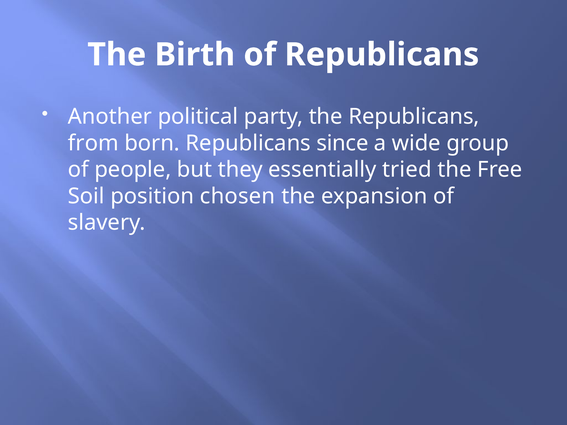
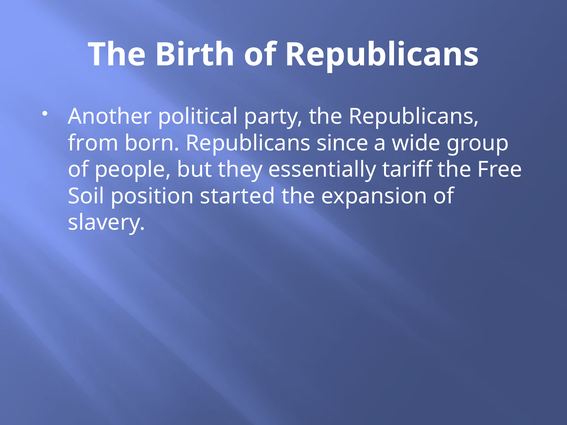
tried: tried -> tariff
chosen: chosen -> started
